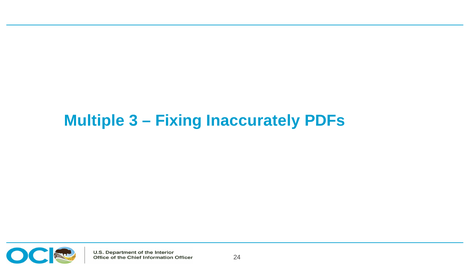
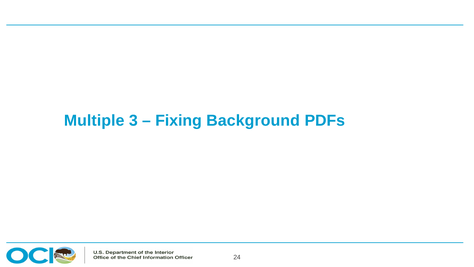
Inaccurately: Inaccurately -> Background
